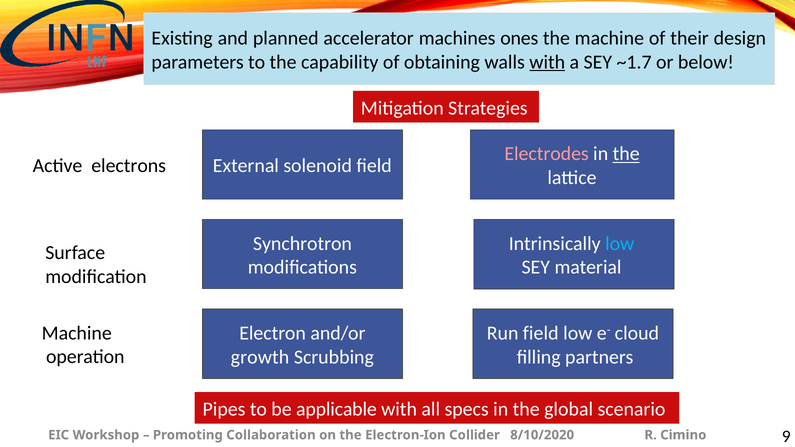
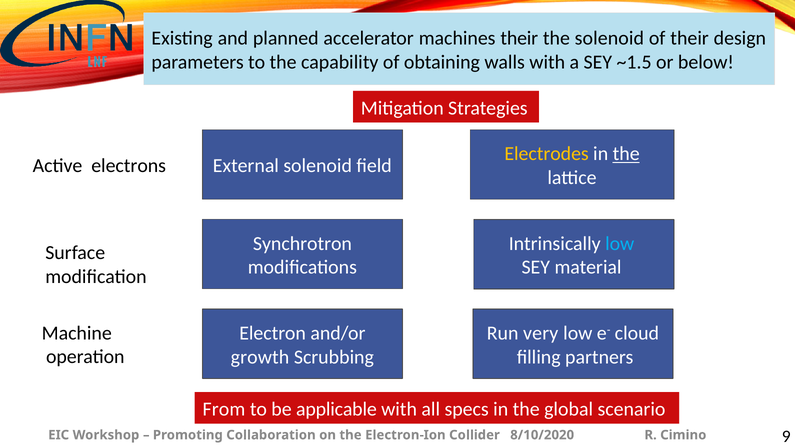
machines ones: ones -> their
the machine: machine -> solenoid
with at (547, 62) underline: present -> none
~1.7: ~1.7 -> ~1.5
Electrodes colour: pink -> yellow
Run field: field -> very
Pipes: Pipes -> From
